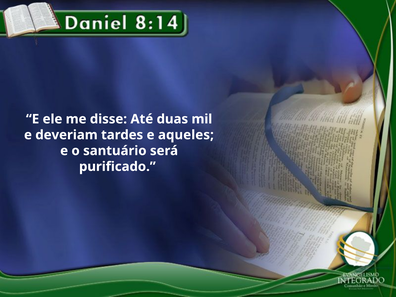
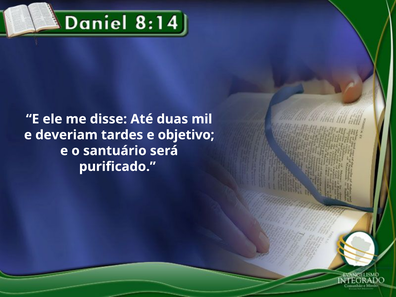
aqueles: aqueles -> objetivo
